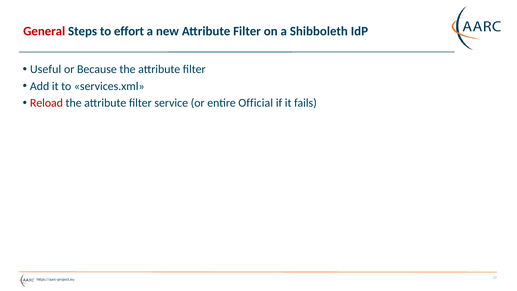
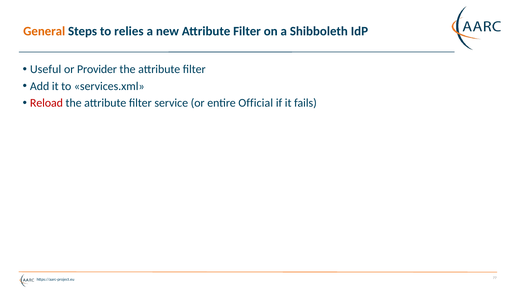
General colour: red -> orange
effort: effort -> relies
Because: Because -> Provider
